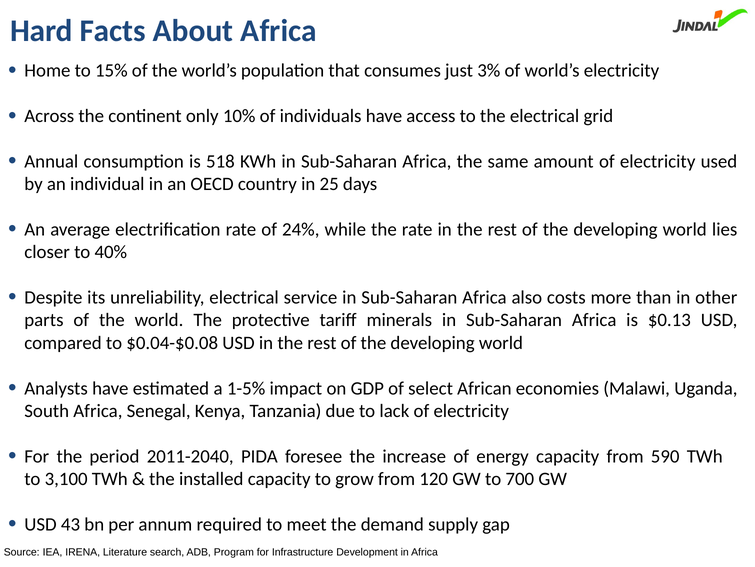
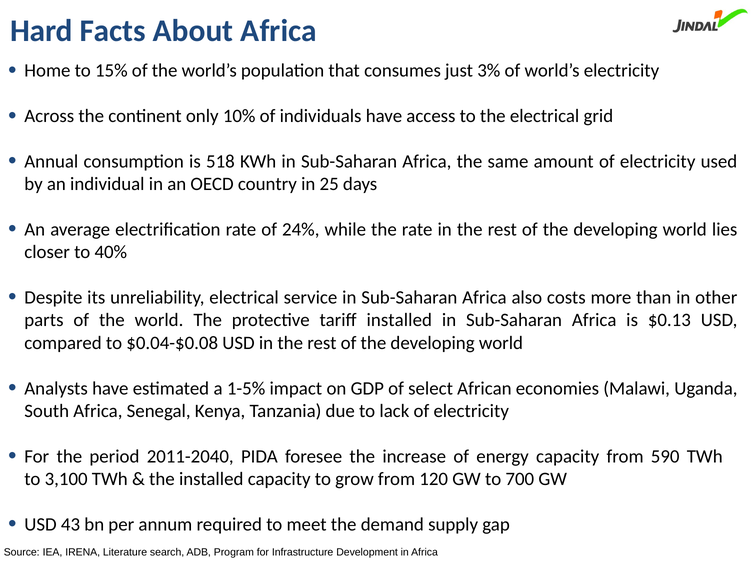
tariff minerals: minerals -> installed
